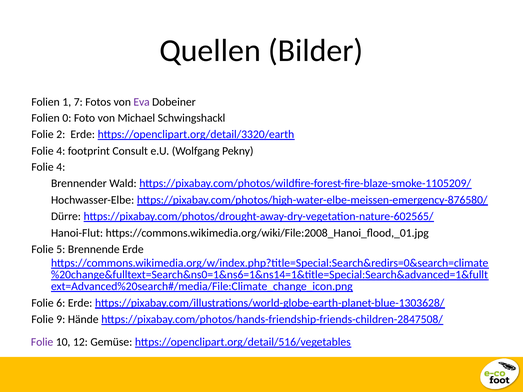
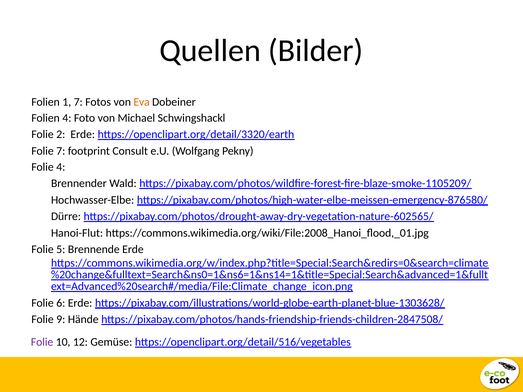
Eva colour: purple -> orange
Folien 0: 0 -> 4
4 at (61, 151): 4 -> 7
